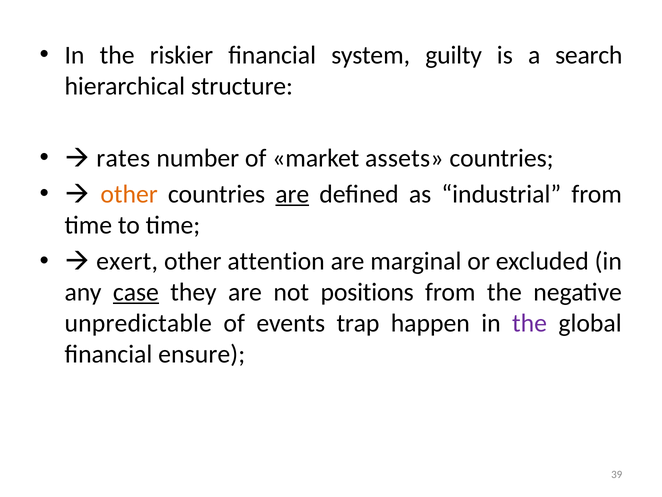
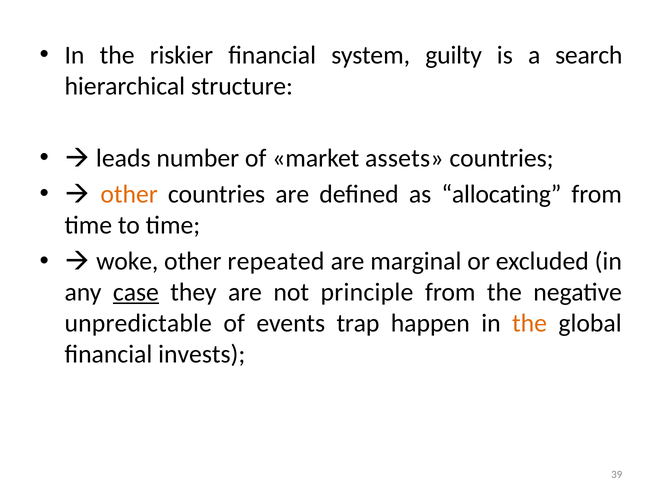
rates: rates -> leads
are at (292, 194) underline: present -> none
industrial: industrial -> allocating
exert: exert -> woke
attention: attention -> repeated
positions: positions -> principle
the at (530, 323) colour: purple -> orange
ensure: ensure -> invests
